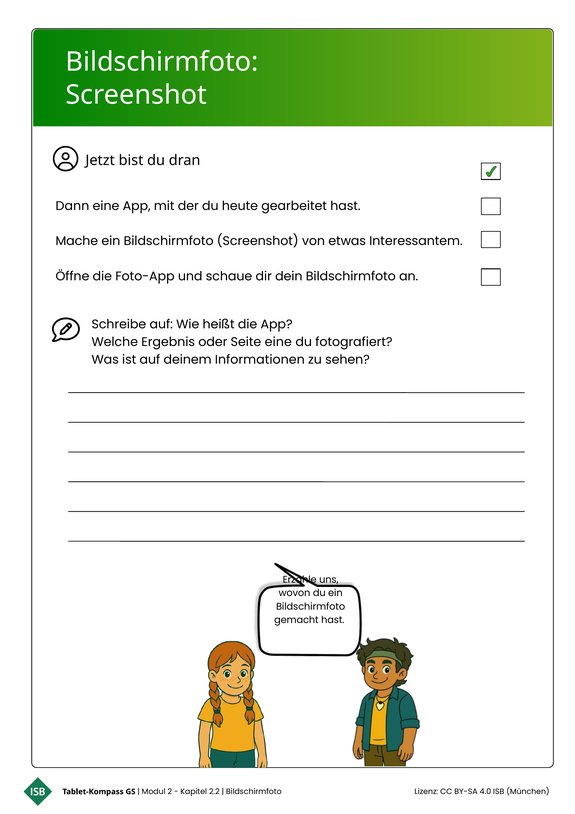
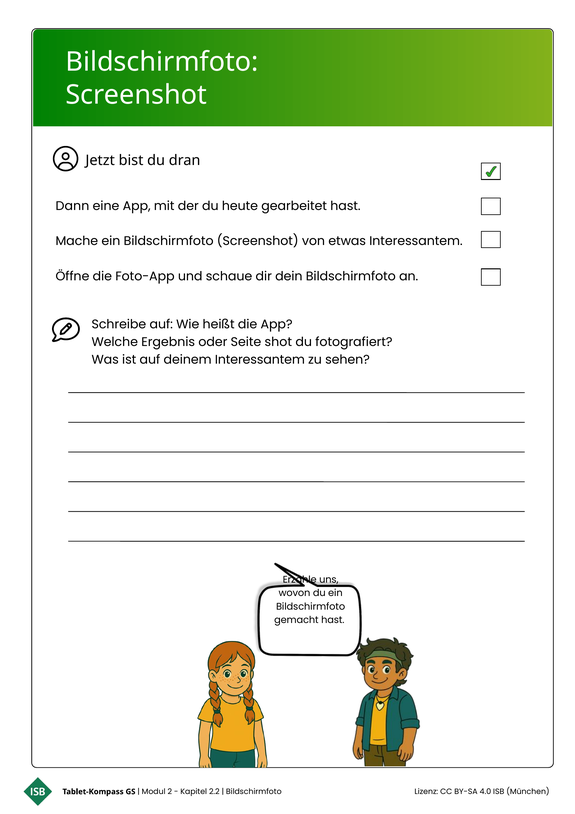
Seite eine: eine -> shot
deinem Informationen: Informationen -> Interessantem
